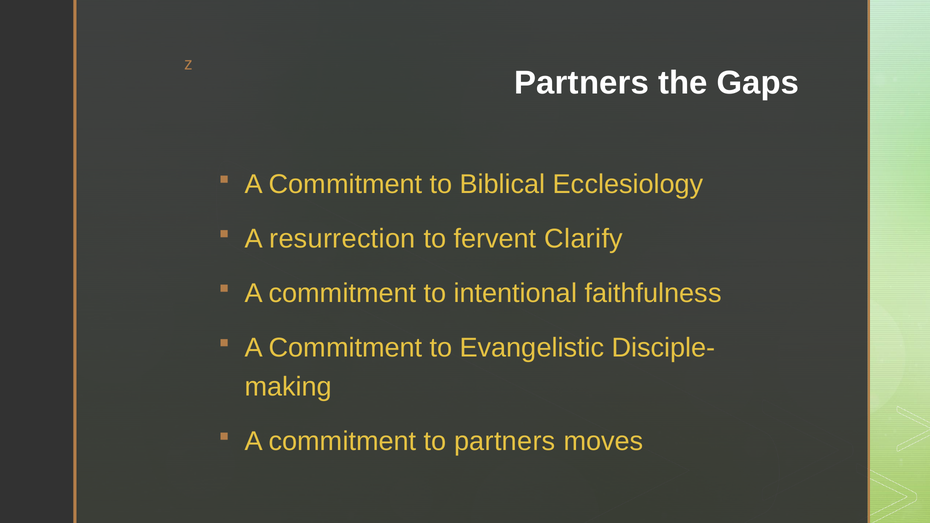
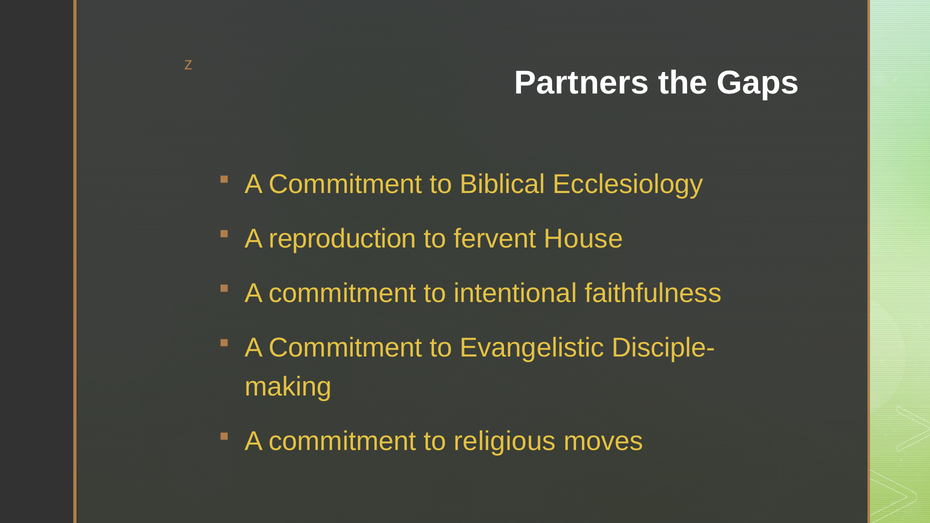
resurrection: resurrection -> reproduction
Clarify: Clarify -> House
to partners: partners -> religious
